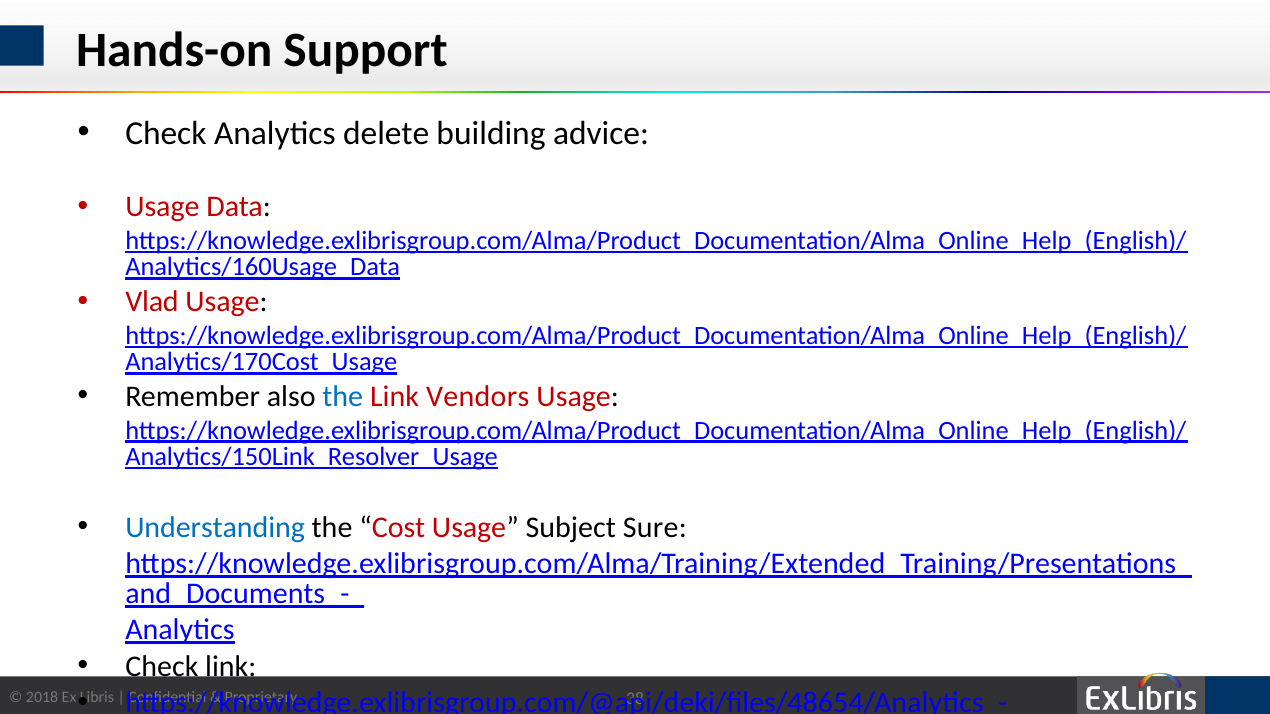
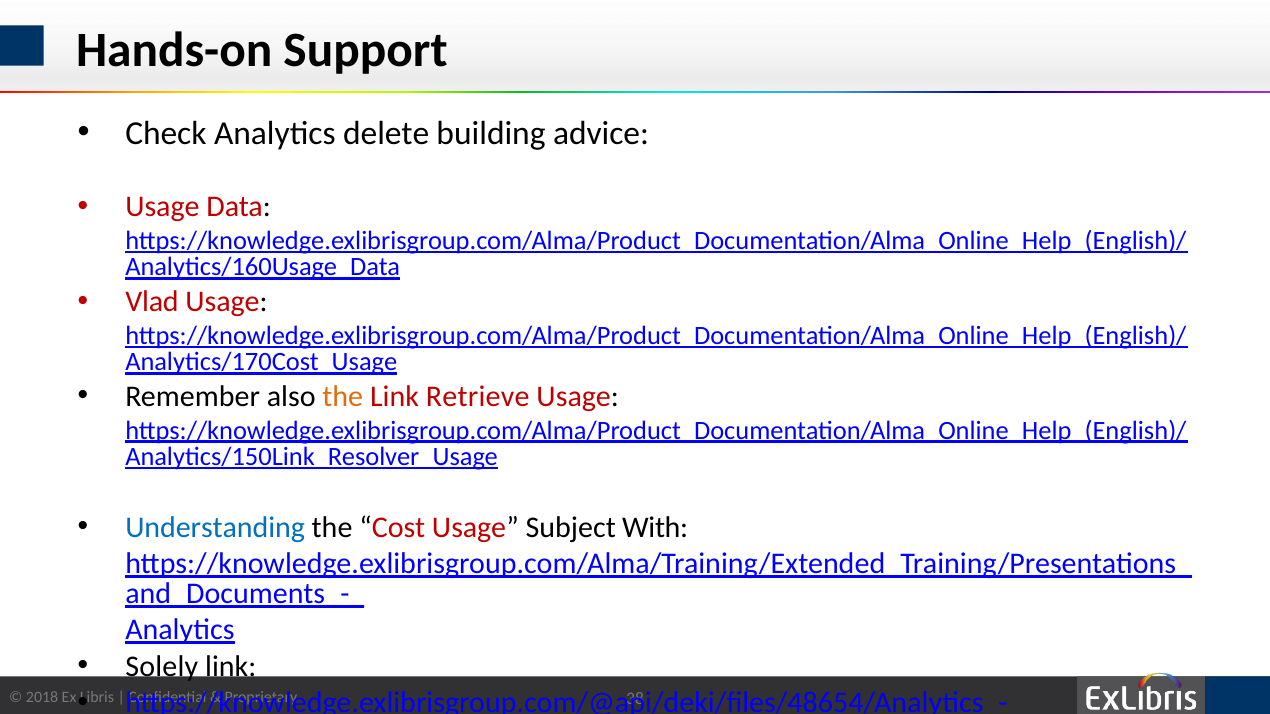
the at (343, 397) colour: blue -> orange
Vendors: Vendors -> Retrieve
Sure: Sure -> With
Check at (162, 667): Check -> Solely
